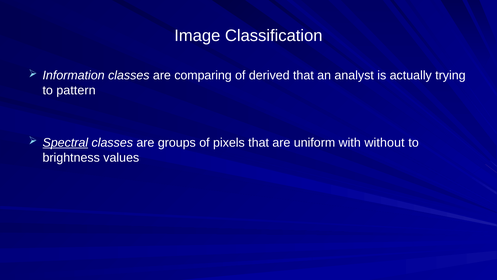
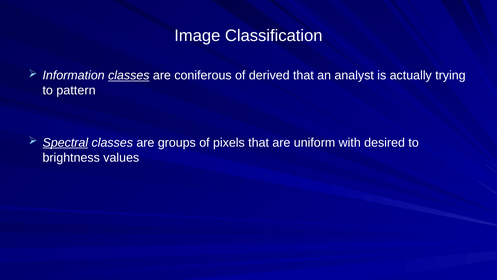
classes at (129, 75) underline: none -> present
comparing: comparing -> coniferous
without: without -> desired
